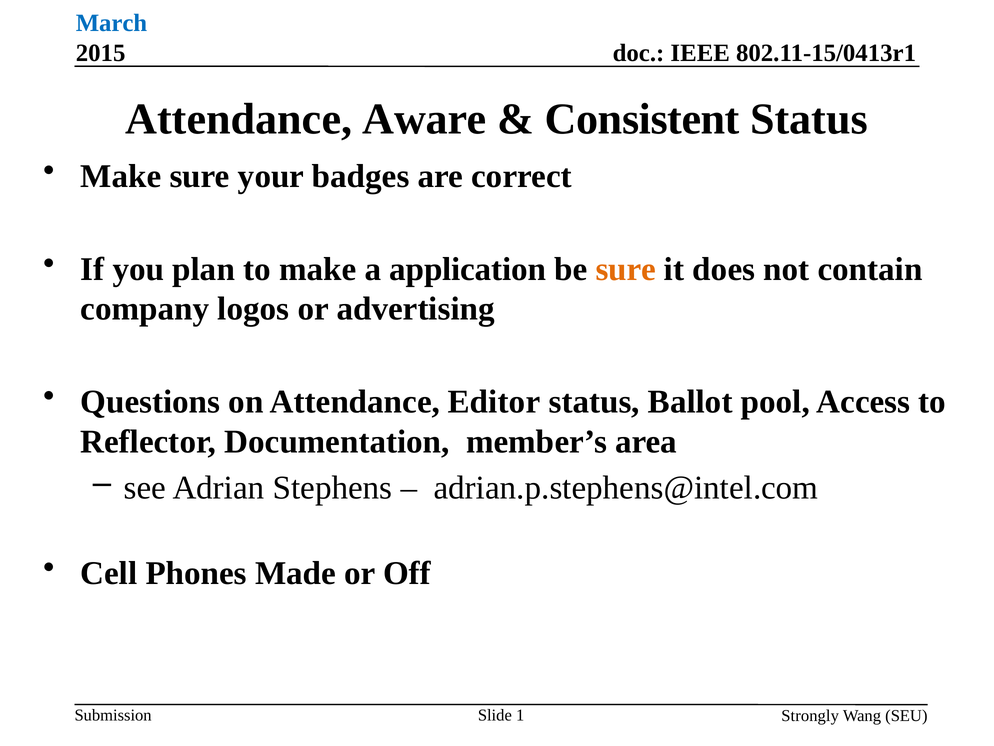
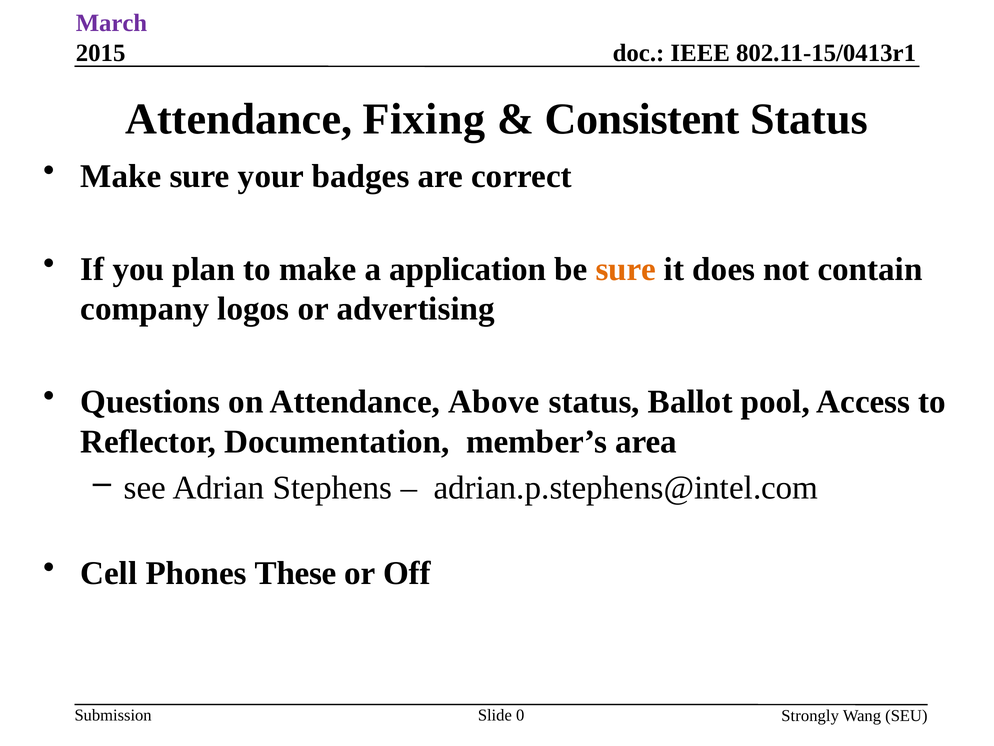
March colour: blue -> purple
Aware: Aware -> Fixing
Editor: Editor -> Above
Made: Made -> These
1: 1 -> 0
